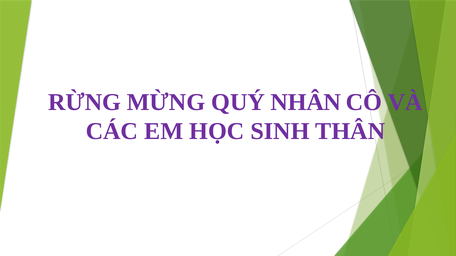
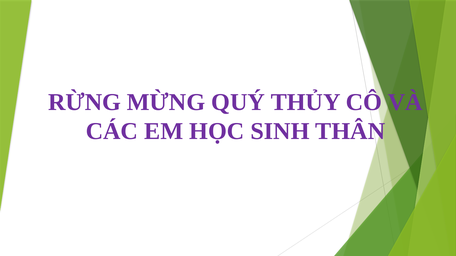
NHÂN: NHÂN -> THỦY
